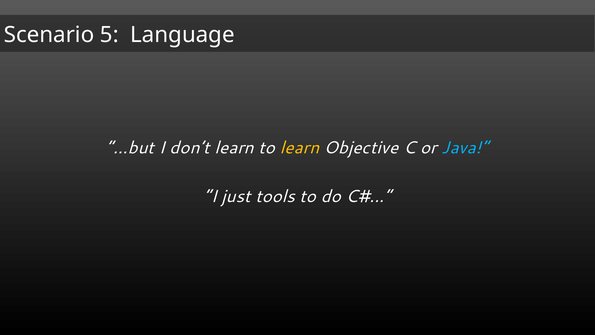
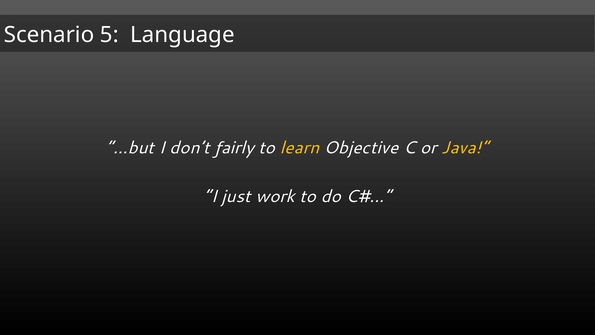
don’t learn: learn -> fairly
Java colour: light blue -> yellow
tools: tools -> work
